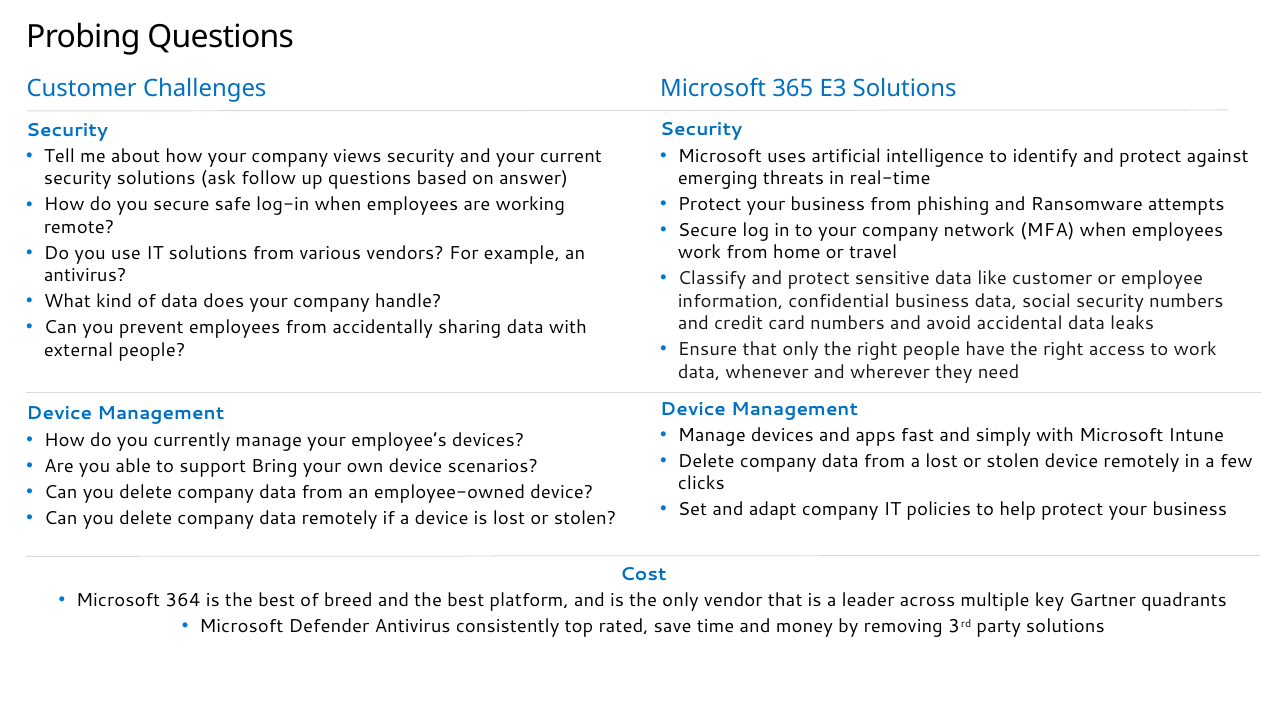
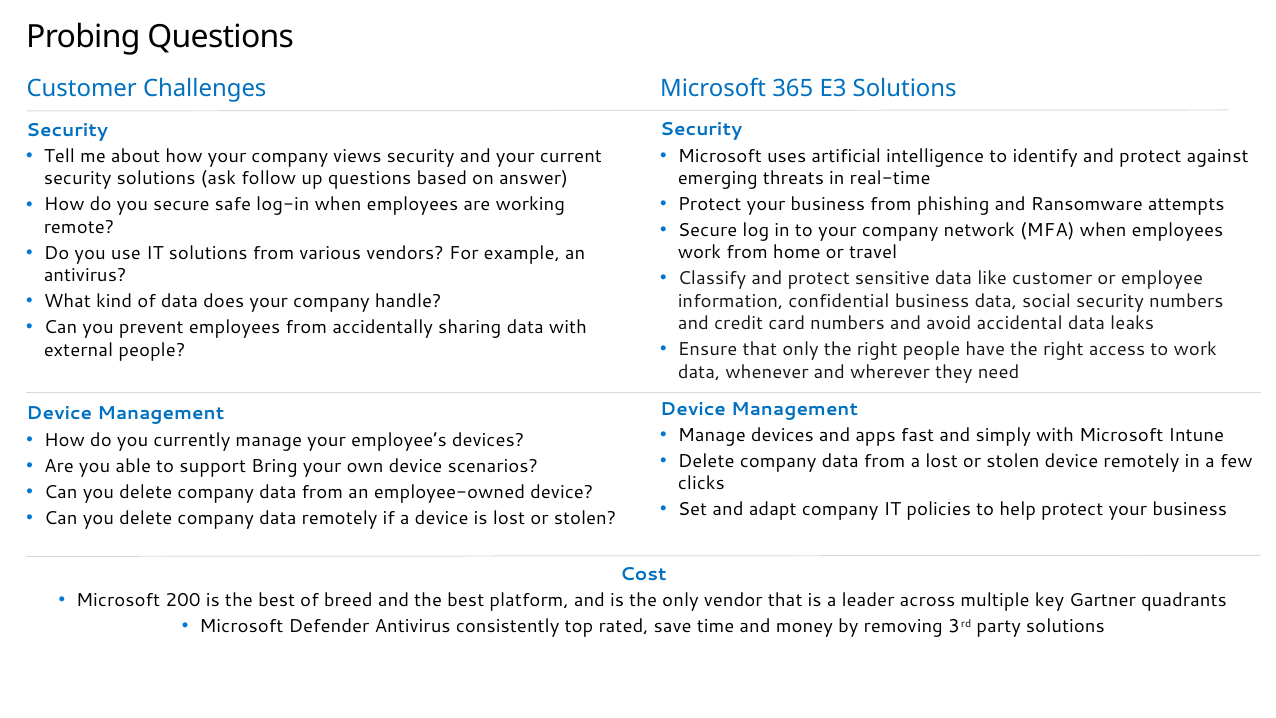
364: 364 -> 200
